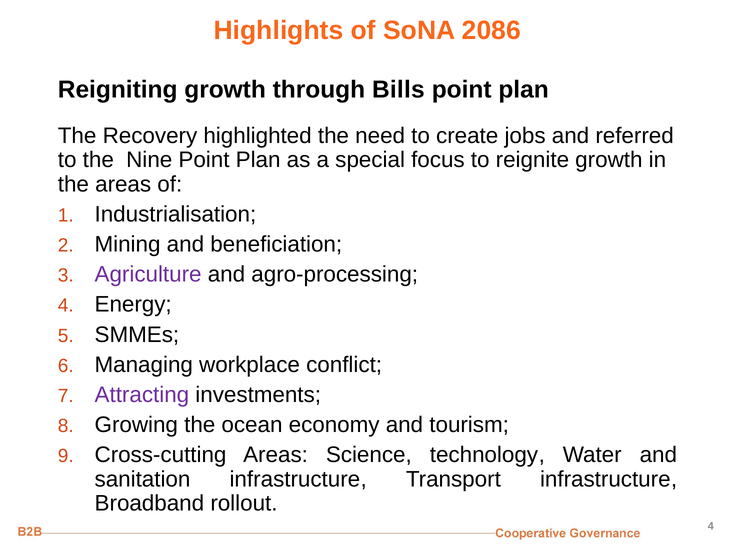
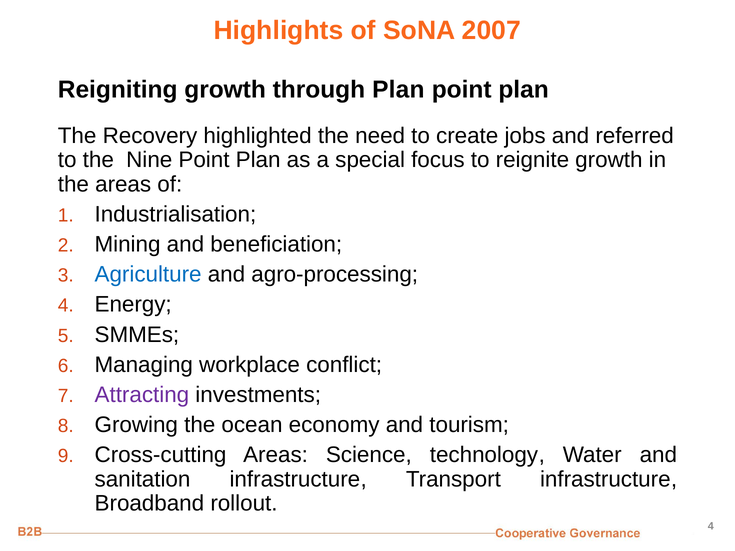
2086: 2086 -> 2007
through Bills: Bills -> Plan
Agriculture colour: purple -> blue
